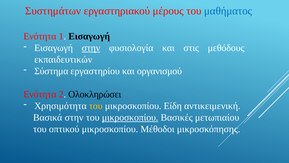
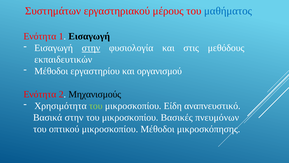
Σύστημα at (51, 71): Σύστημα -> Μέθοδοι
Ολοκληρώσει: Ολοκληρώσει -> Μηχανισμούς
του at (96, 106) colour: yellow -> light green
αντικειμενική: αντικειμενική -> αναπνευστικό
μικροσκοπίου at (130, 117) underline: present -> none
μετωπιαίου: μετωπιαίου -> πνευμόνων
